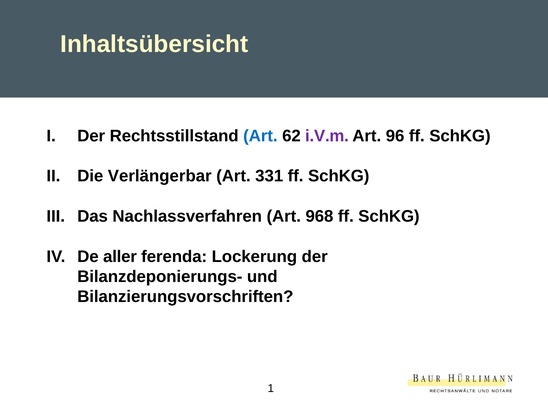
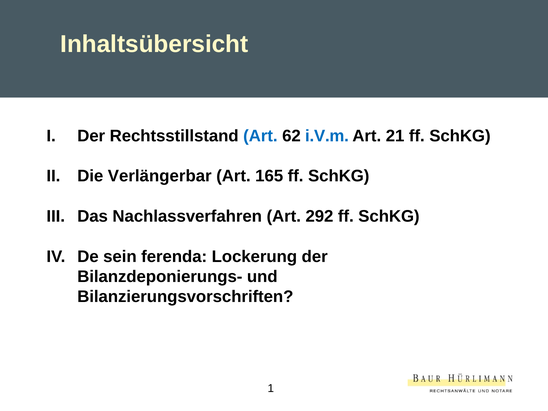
i.V.m colour: purple -> blue
96: 96 -> 21
331: 331 -> 165
968: 968 -> 292
aller: aller -> sein
